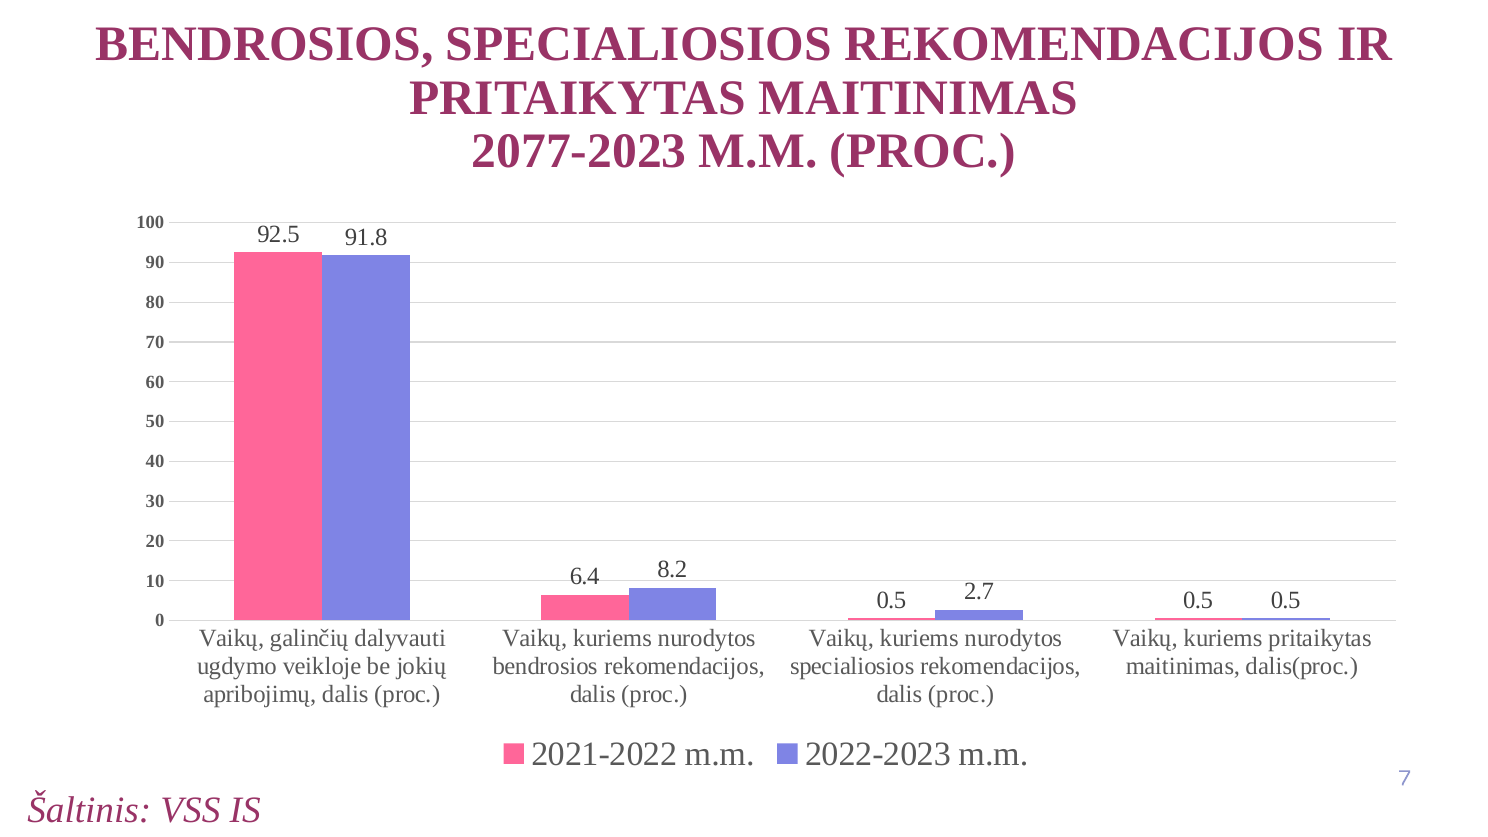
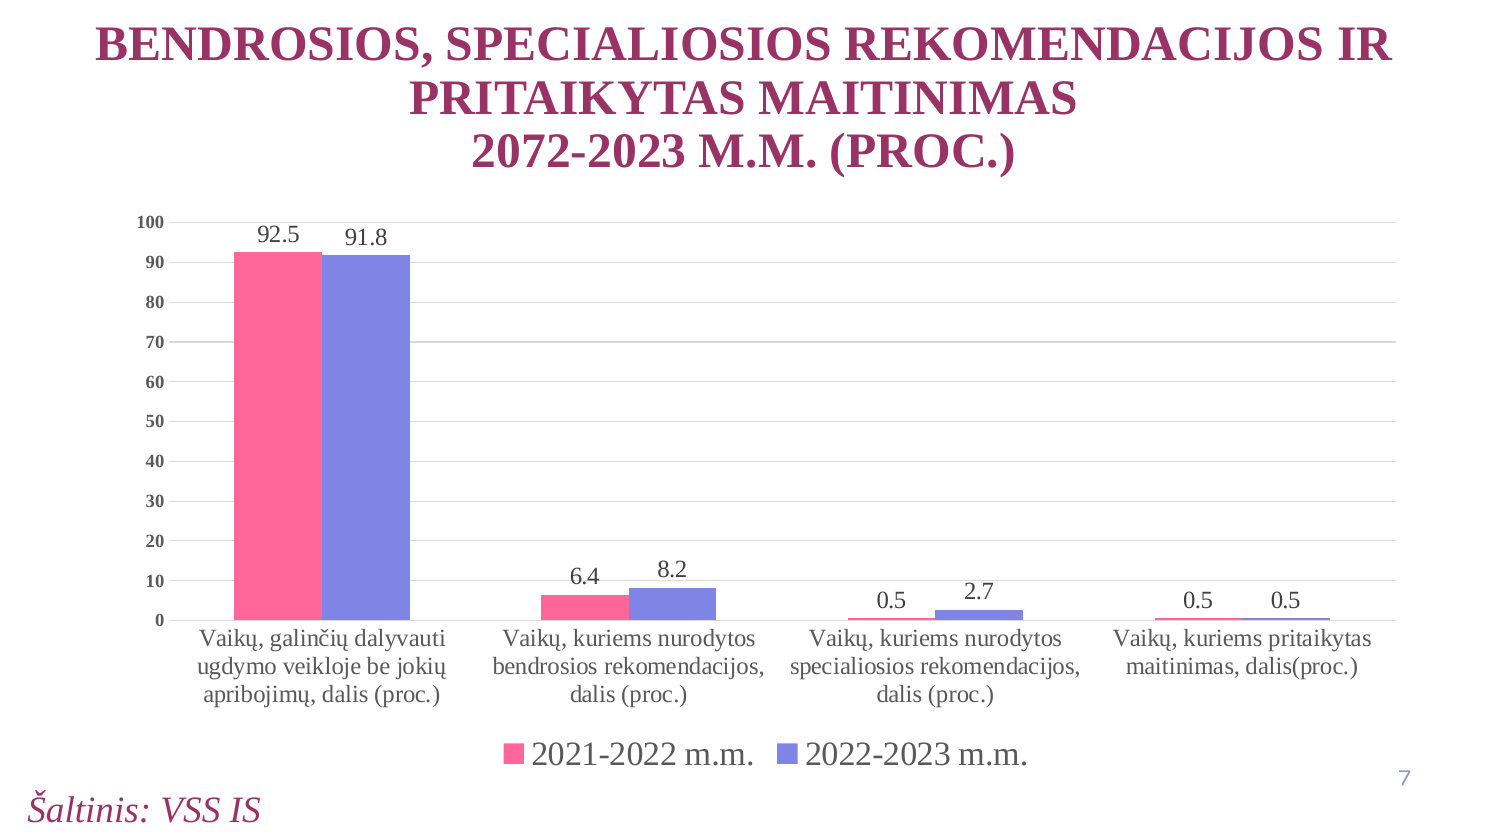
2077-2023: 2077-2023 -> 2072-2023
